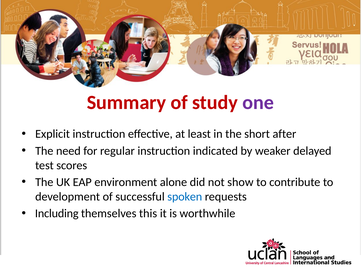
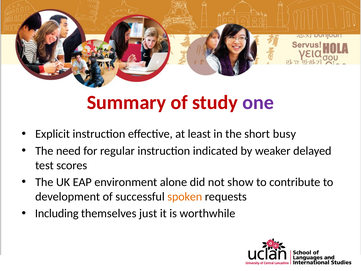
after: after -> busy
spoken colour: blue -> orange
this: this -> just
